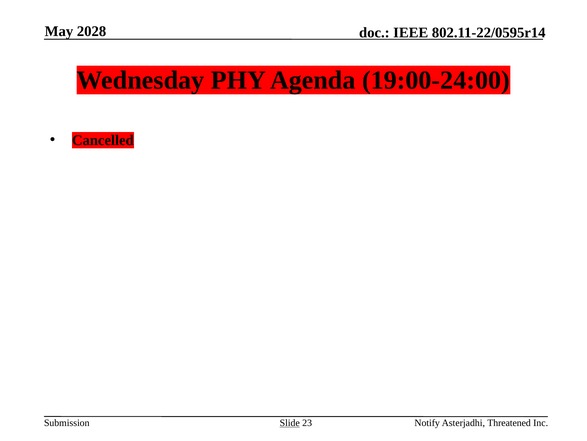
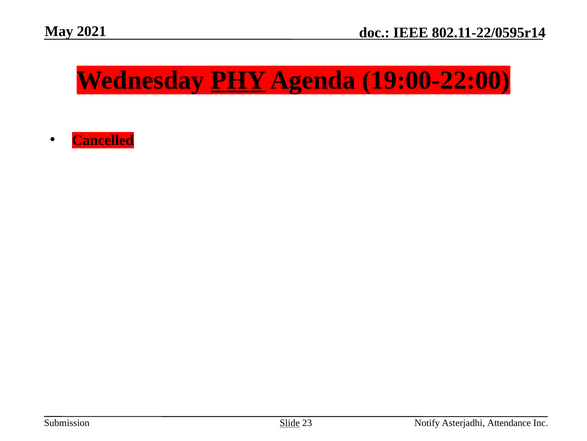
2028: 2028 -> 2021
PHY underline: none -> present
19:00-24:00: 19:00-24:00 -> 19:00-22:00
Threatened: Threatened -> Attendance
